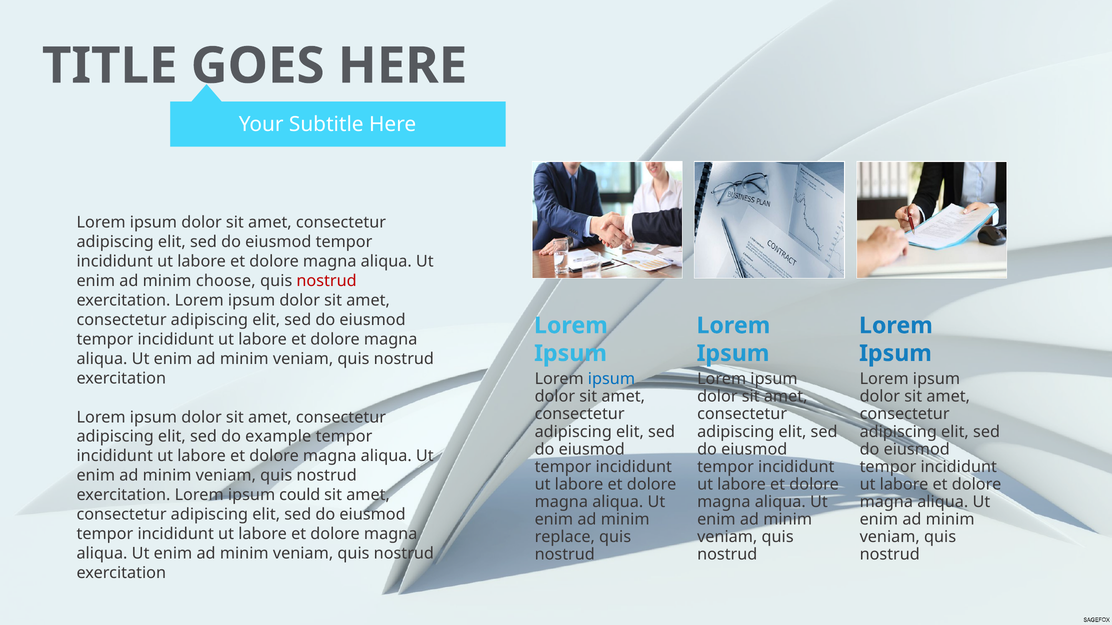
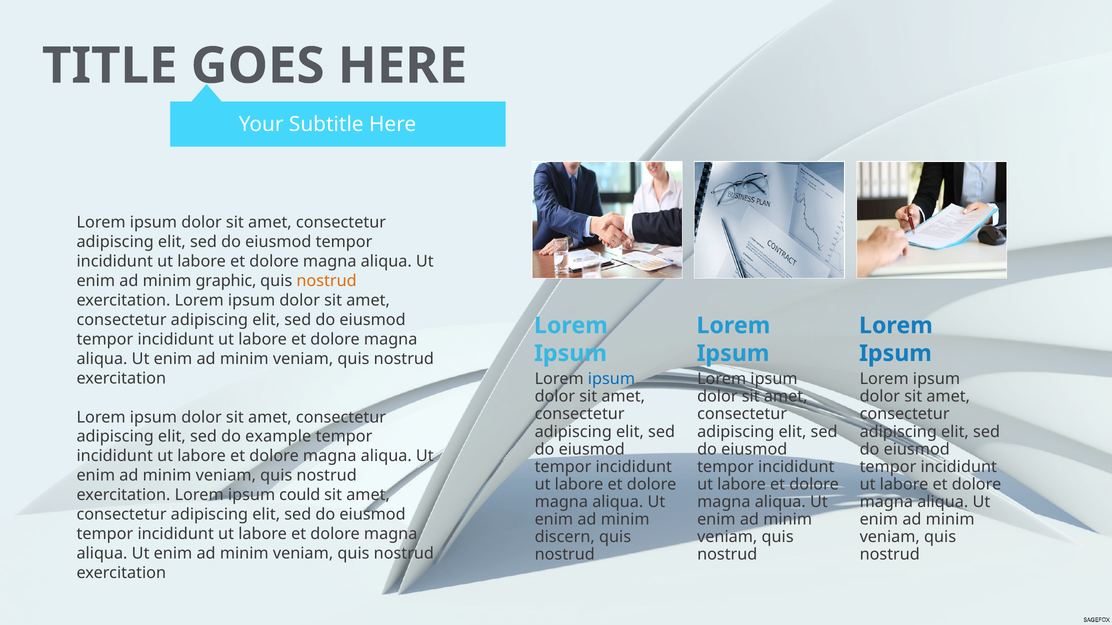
choose: choose -> graphic
nostrud at (327, 281) colour: red -> orange
replace: replace -> discern
